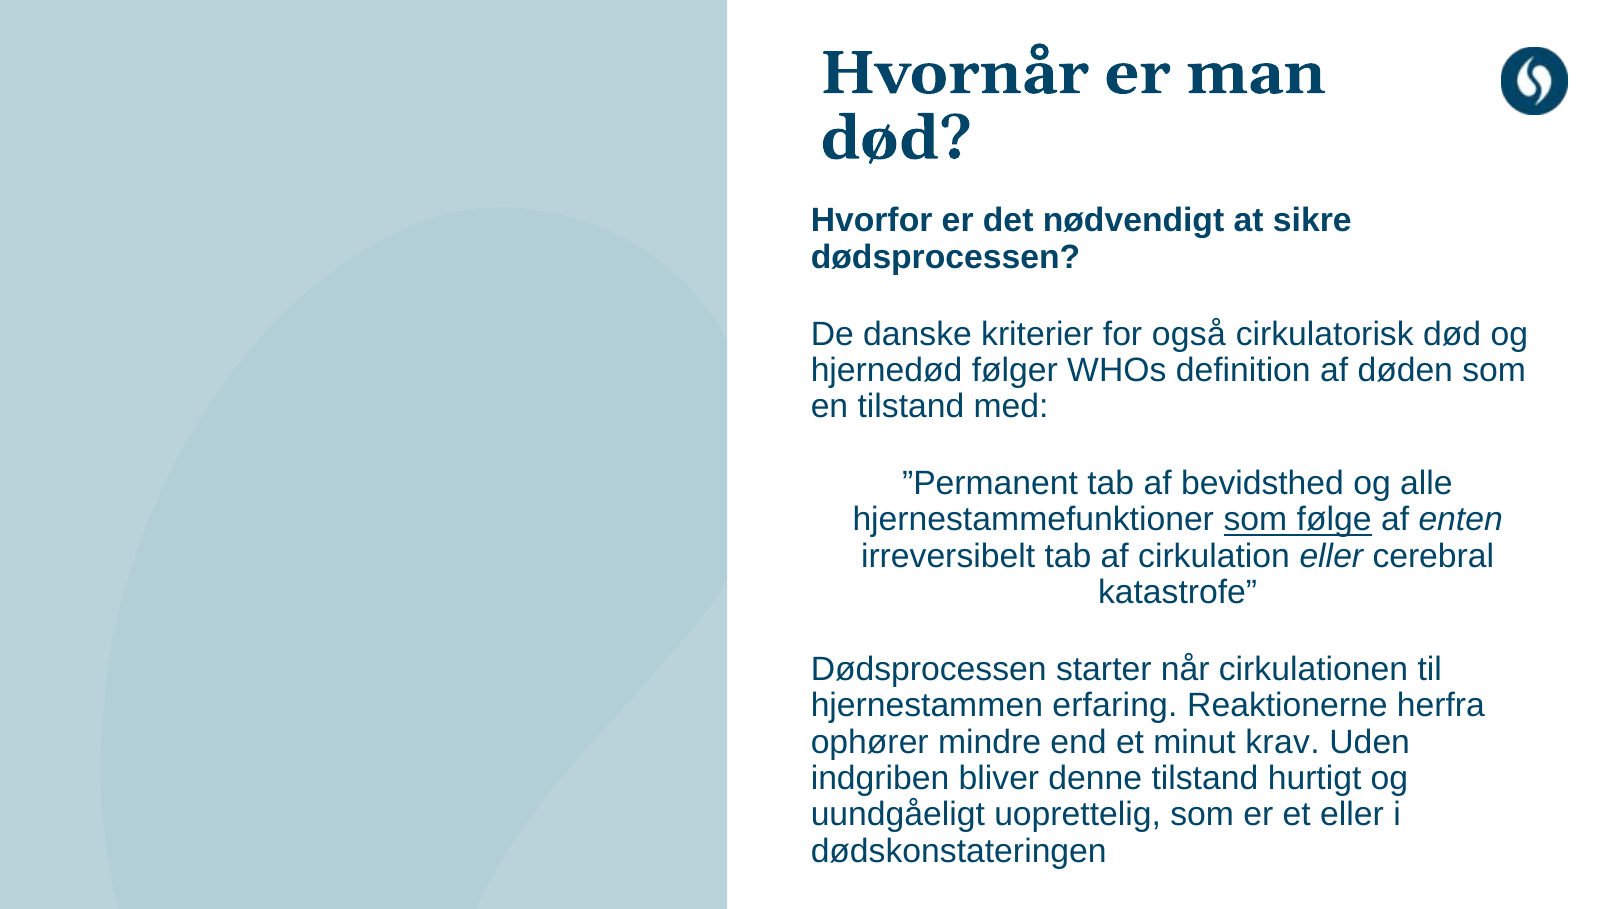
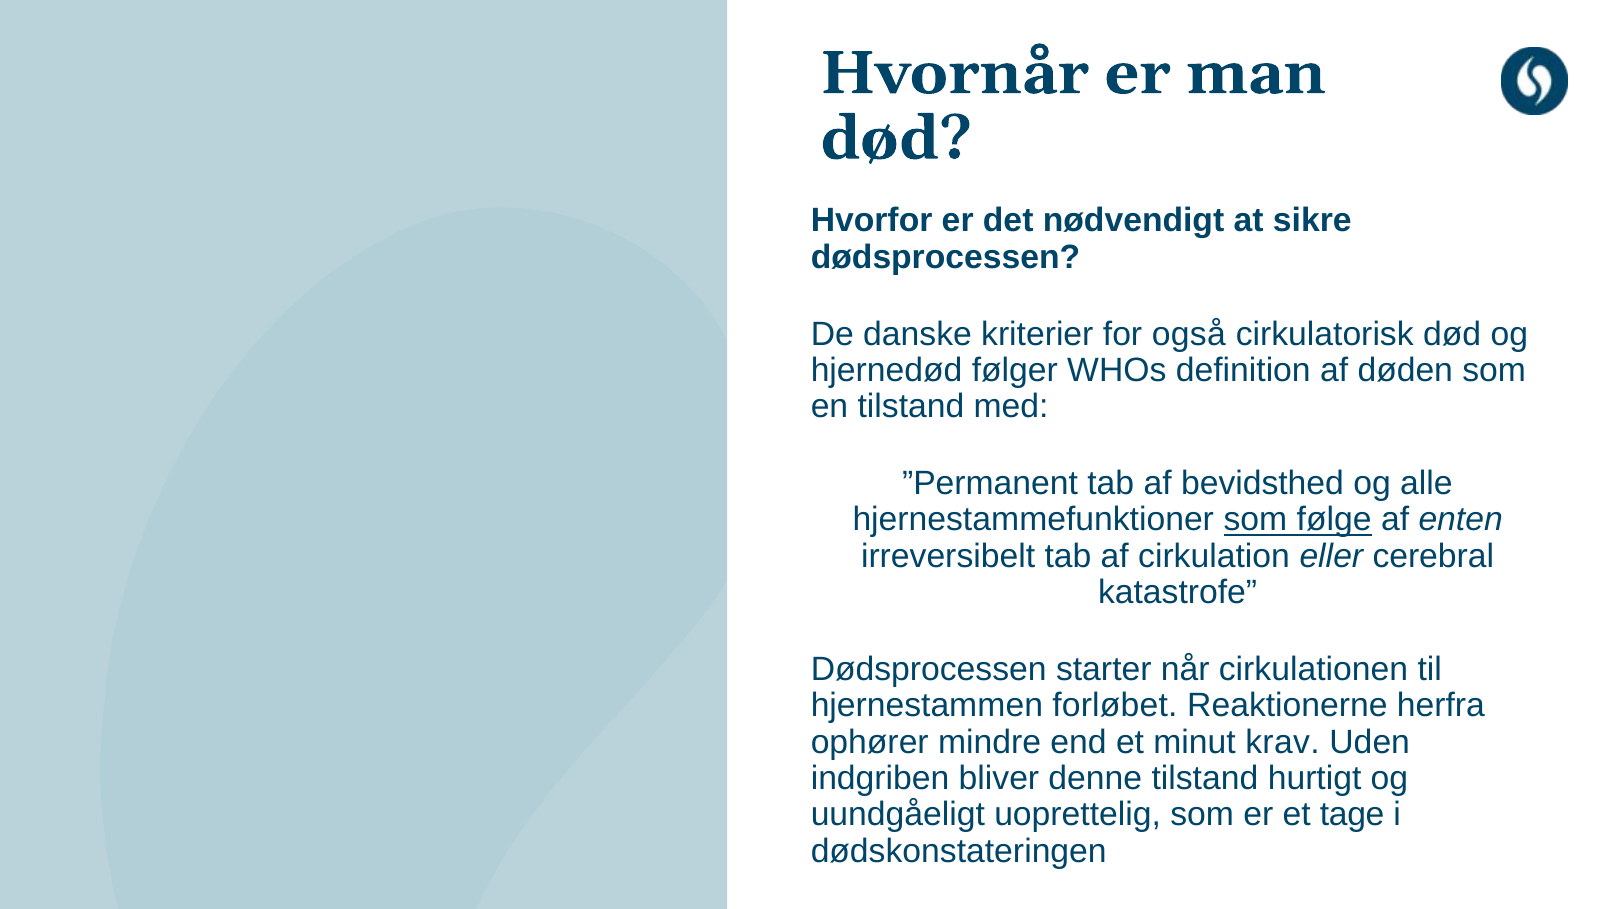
erfaring: erfaring -> forløbet
et eller: eller -> tage
